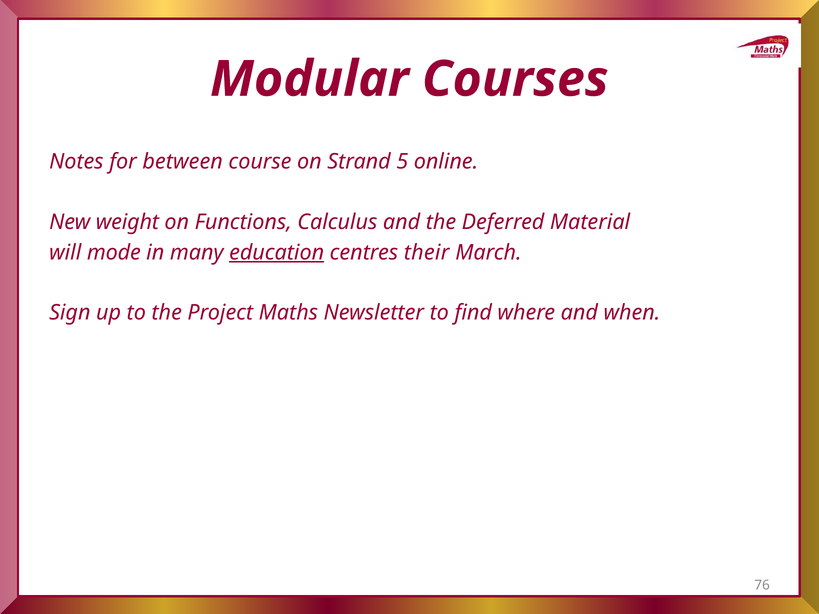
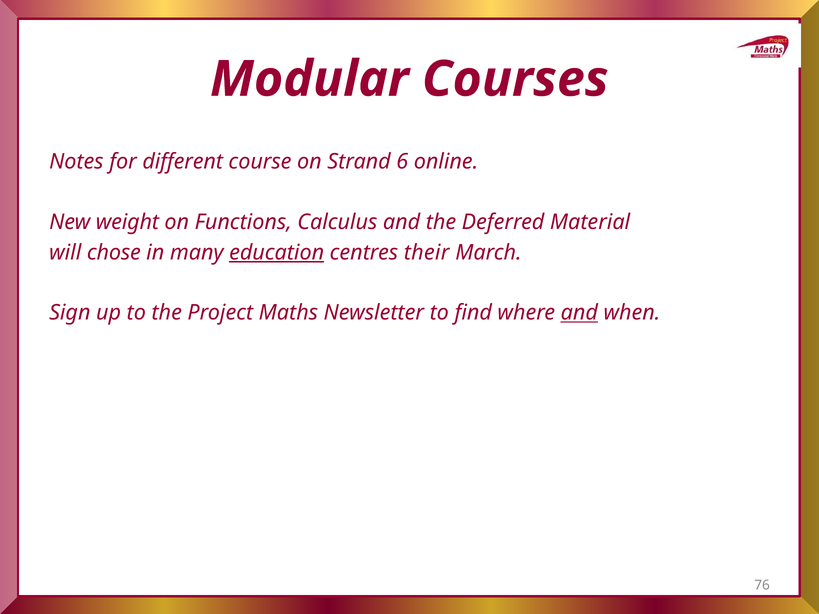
between: between -> different
5: 5 -> 6
mode: mode -> chose
and at (579, 313) underline: none -> present
